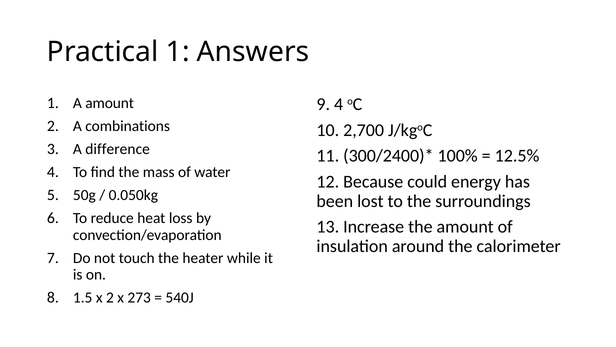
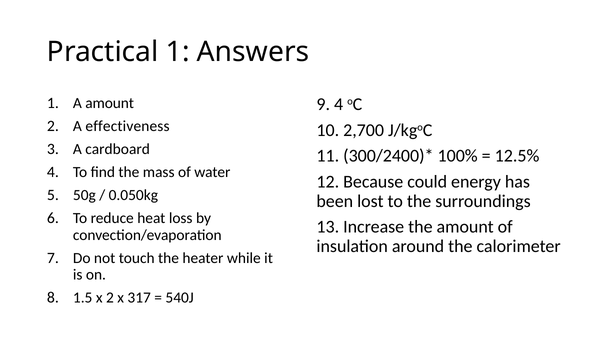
combinations: combinations -> effectiveness
difference: difference -> cardboard
273: 273 -> 317
